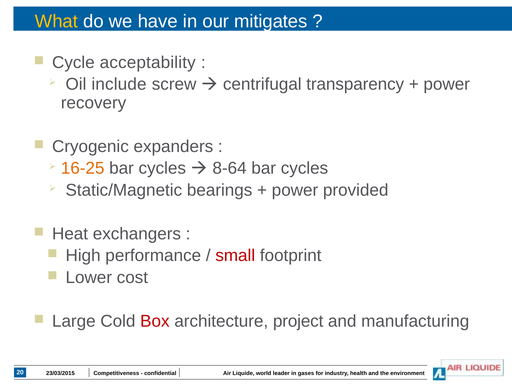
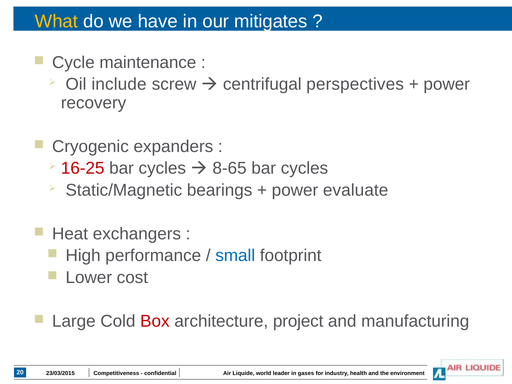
acceptability: acceptability -> maintenance
transparency: transparency -> perspectives
16-25 colour: orange -> red
8-64: 8-64 -> 8-65
provided: provided -> evaluate
small colour: red -> blue
